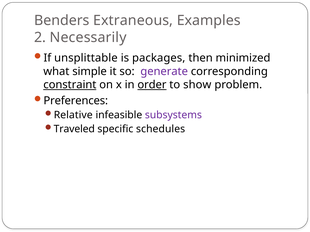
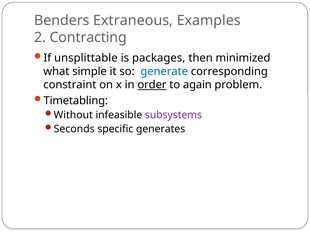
Necessarily: Necessarily -> Contracting
generate colour: purple -> blue
constraint underline: present -> none
show: show -> again
Preferences: Preferences -> Timetabling
Relative: Relative -> Without
Traveled: Traveled -> Seconds
schedules: schedules -> generates
